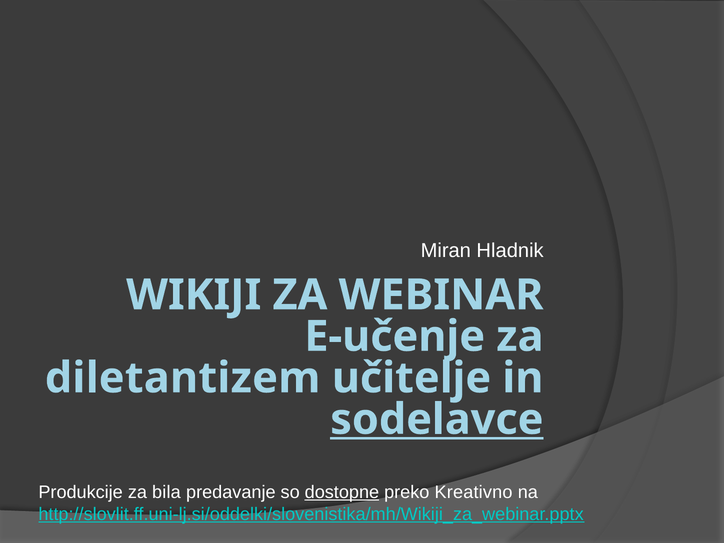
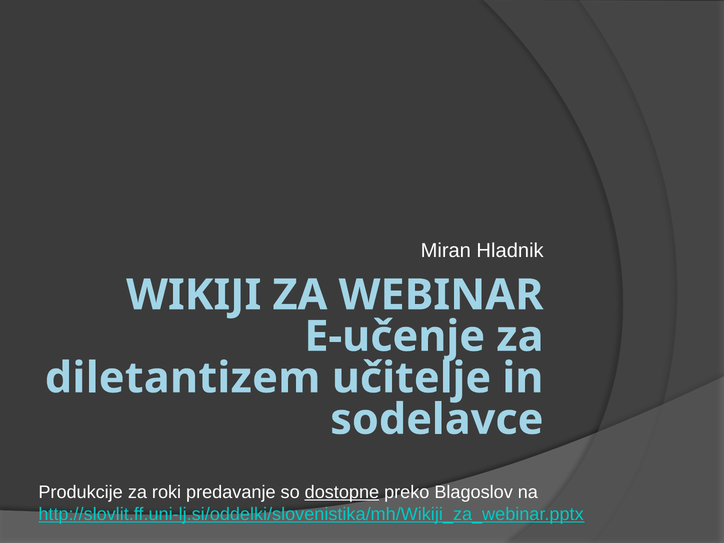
sodelavce underline: present -> none
bila: bila -> roki
Kreativno: Kreativno -> Blagoslov
